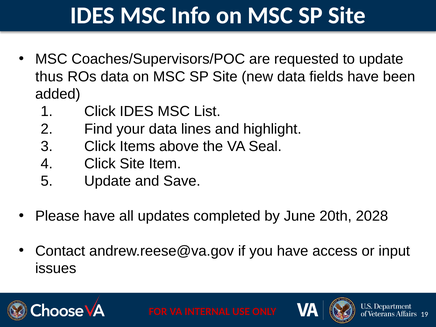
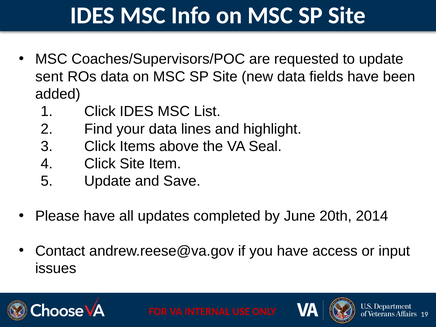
thus: thus -> sent
2028: 2028 -> 2014
